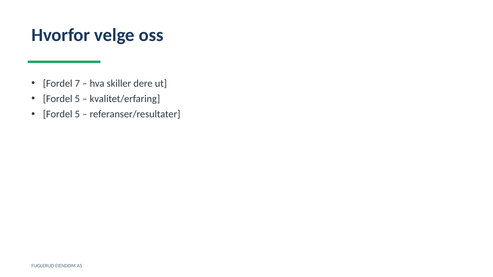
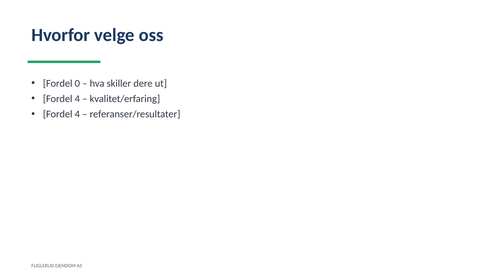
7: 7 -> 0
5 at (77, 99): 5 -> 4
5 at (77, 114): 5 -> 4
